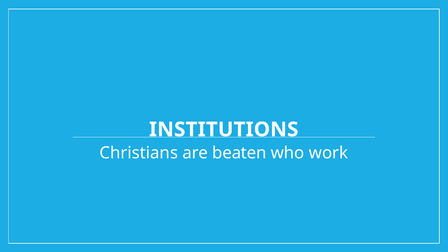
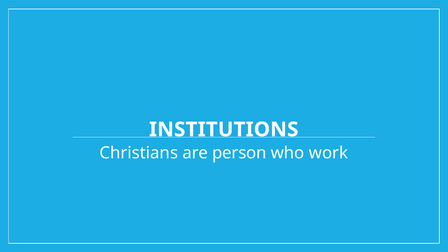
beaten: beaten -> person
